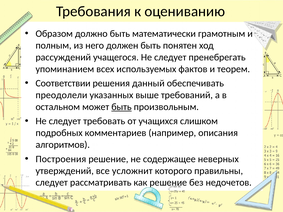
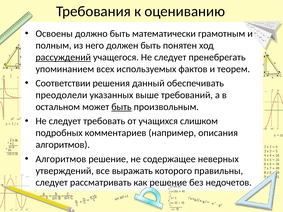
Образом: Образом -> Освоены
рассуждений underline: none -> present
Построения at (61, 159): Построения -> Алгоритмов
усложнит: усложнит -> выражать
